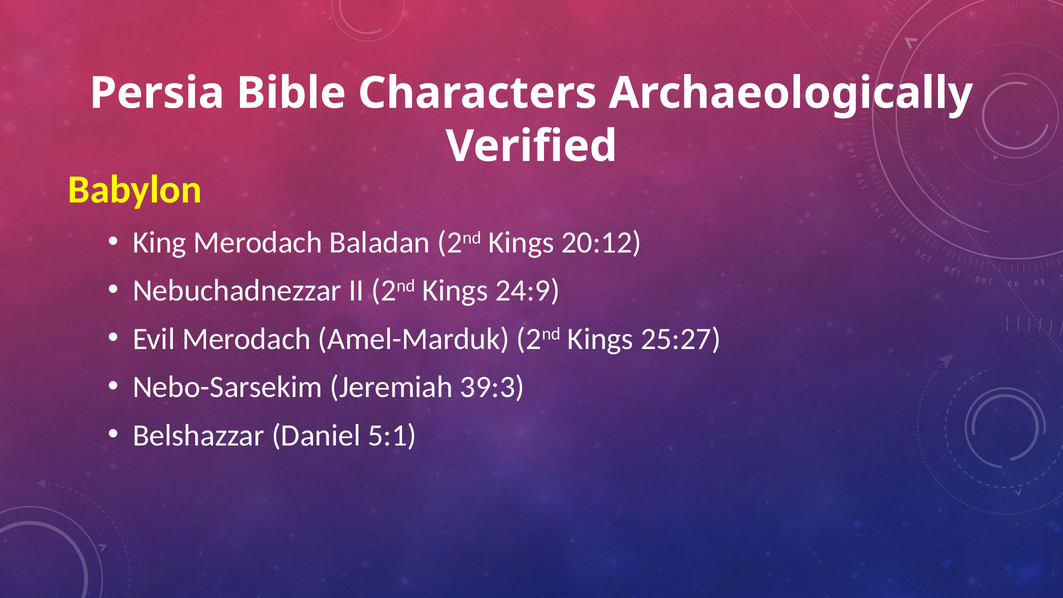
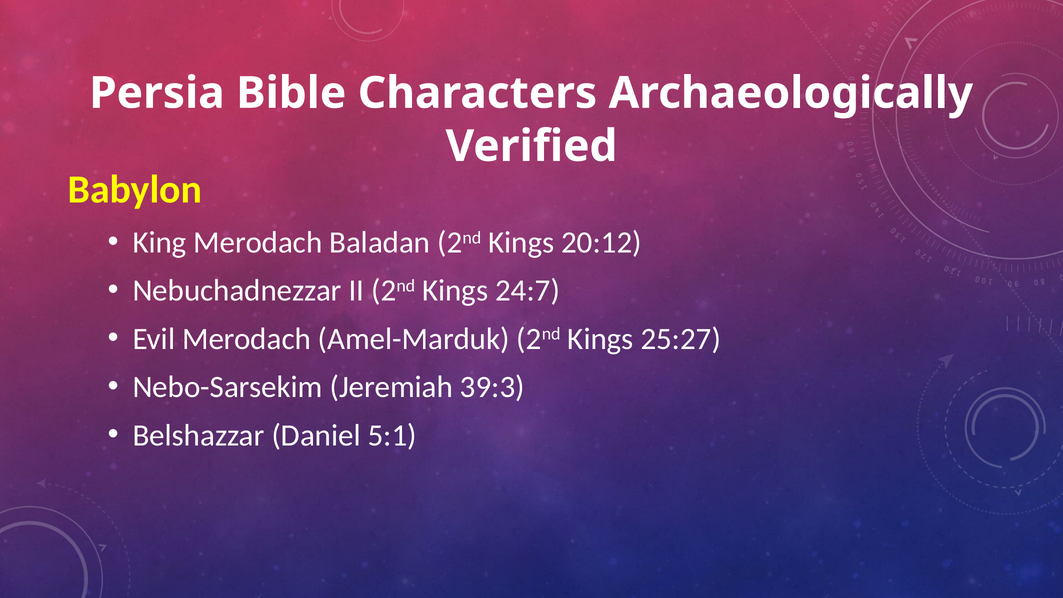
24:9: 24:9 -> 24:7
